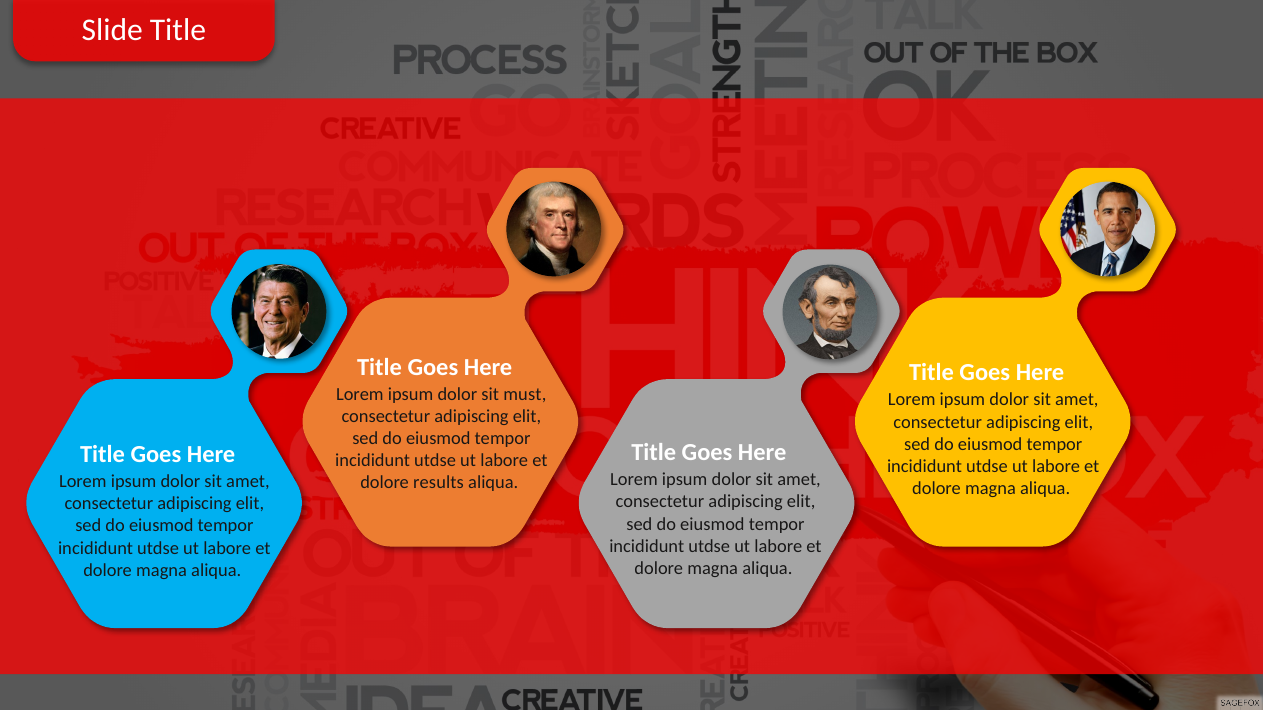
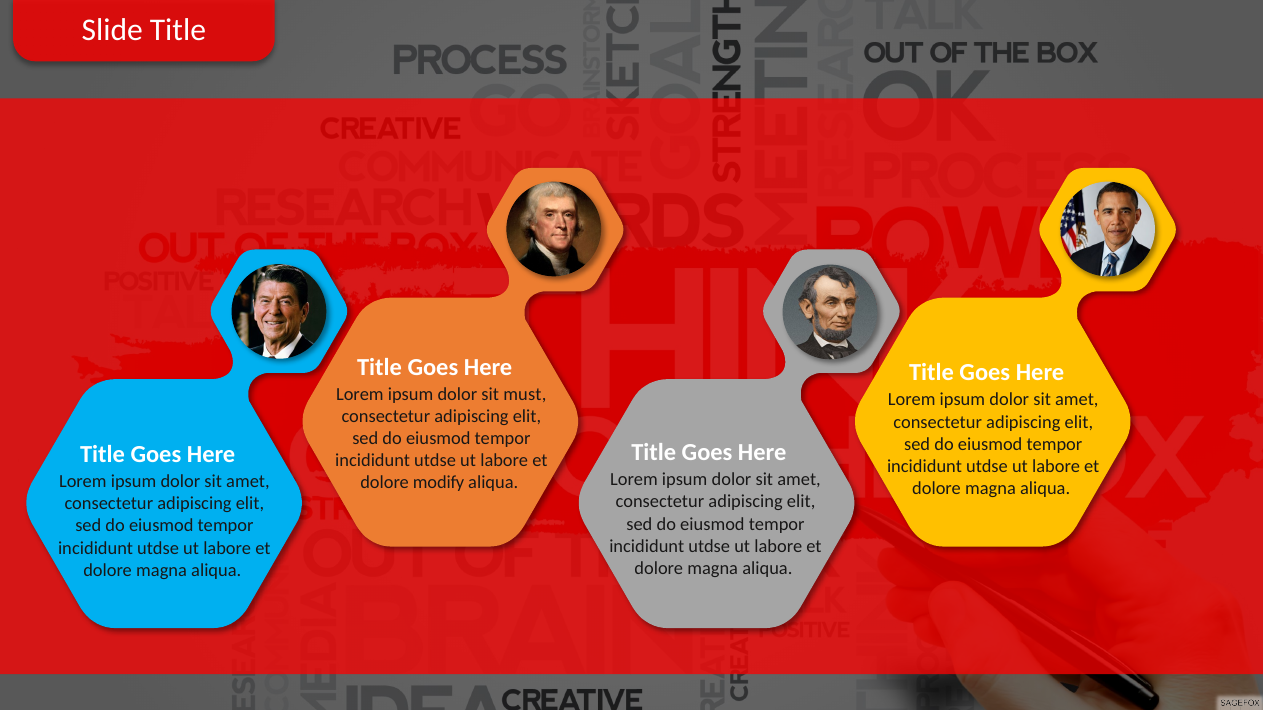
results: results -> modify
